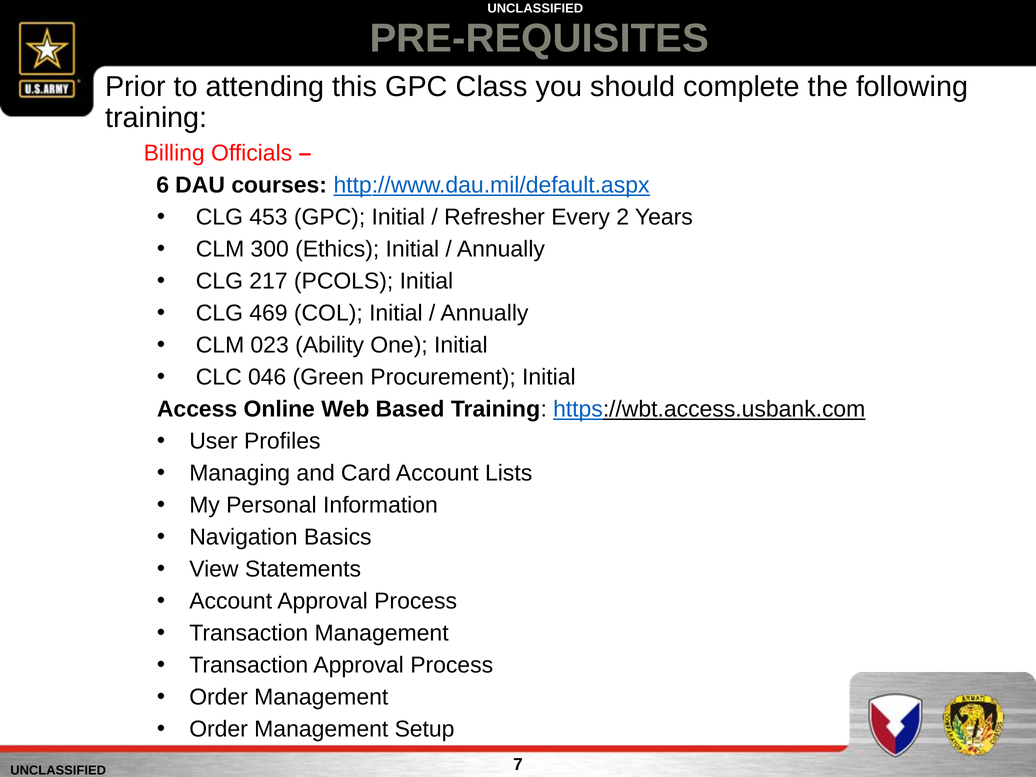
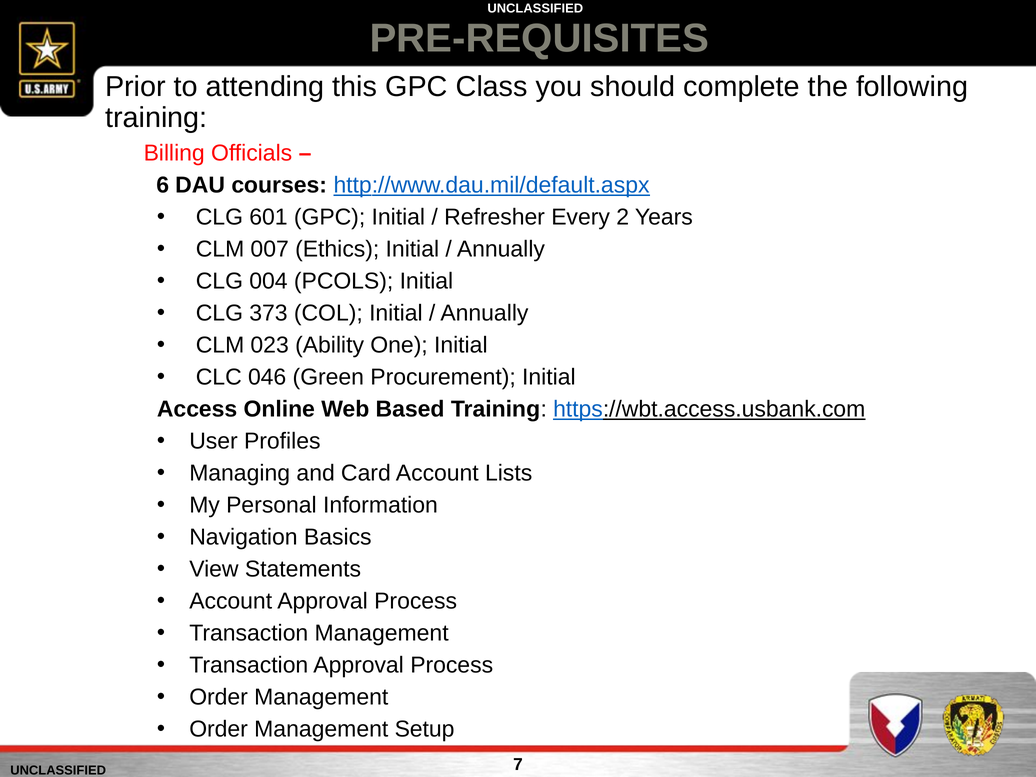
453: 453 -> 601
300: 300 -> 007
217: 217 -> 004
469: 469 -> 373
